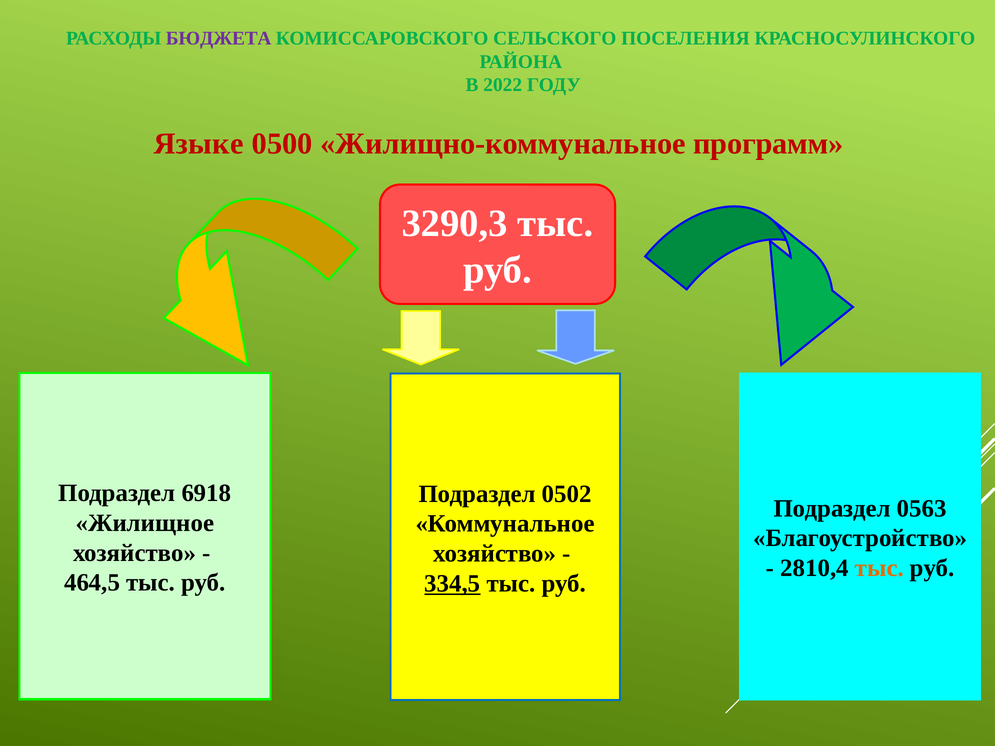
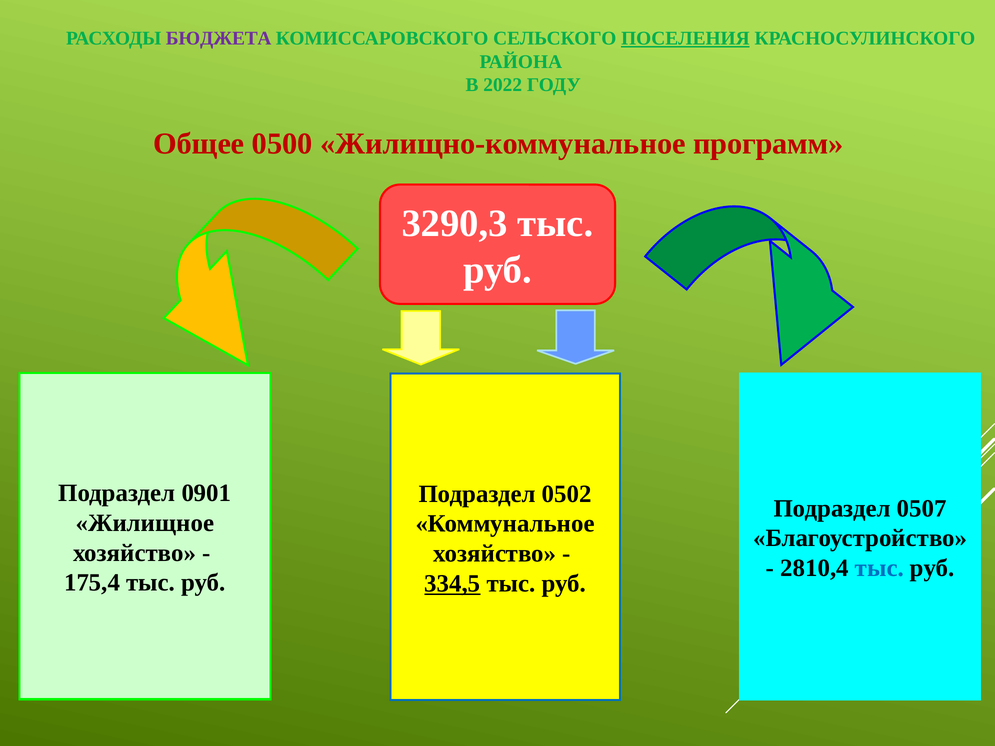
ПОСЕЛЕНИЯ underline: none -> present
Языке: Языке -> Общее
6918: 6918 -> 0901
0563: 0563 -> 0507
тыс at (879, 568) colour: orange -> blue
464,5: 464,5 -> 175,4
